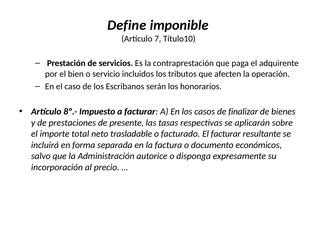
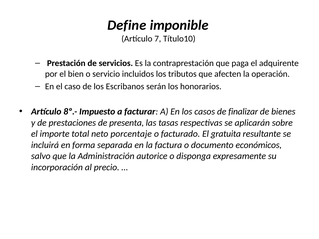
presente: presente -> presenta
trasladable: trasladable -> porcentaje
El facturar: facturar -> gratuita
